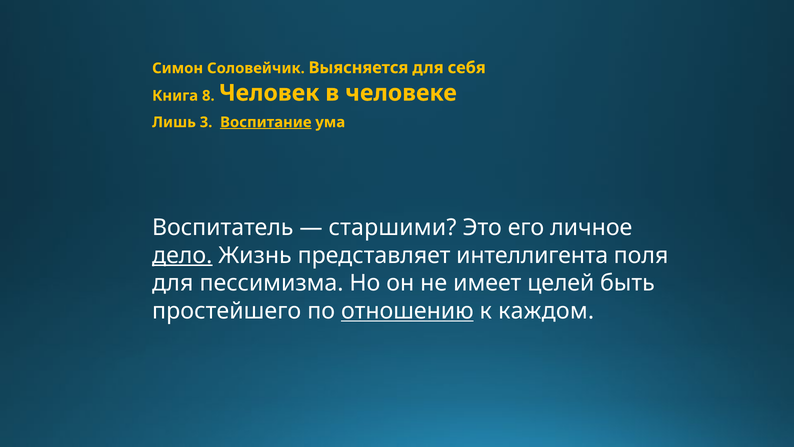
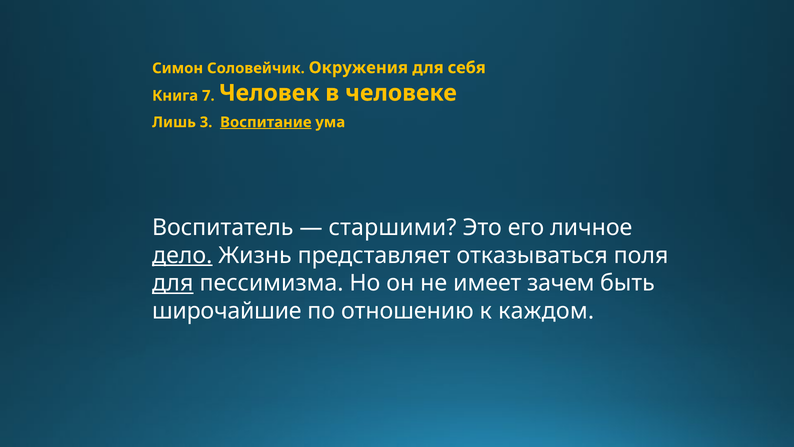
Выясняется: Выясняется -> Окружения
8: 8 -> 7
интеллигента: интеллигента -> отказываться
для at (173, 283) underline: none -> present
целей: целей -> зачем
простейшего: простейшего -> широчайшие
отношению underline: present -> none
